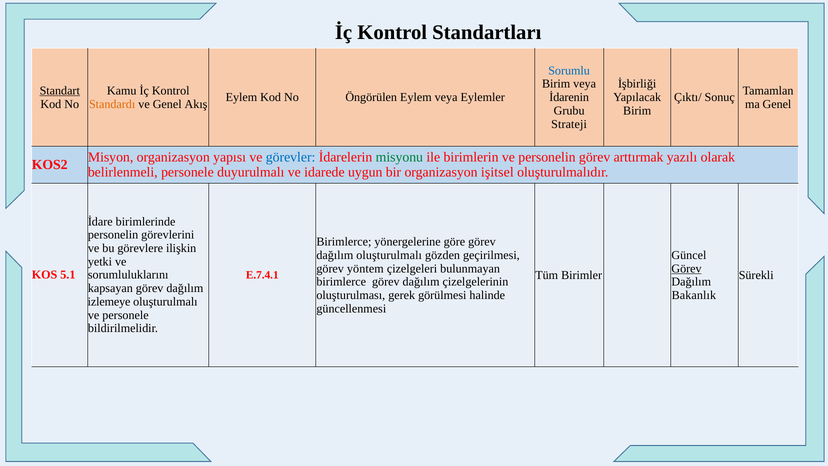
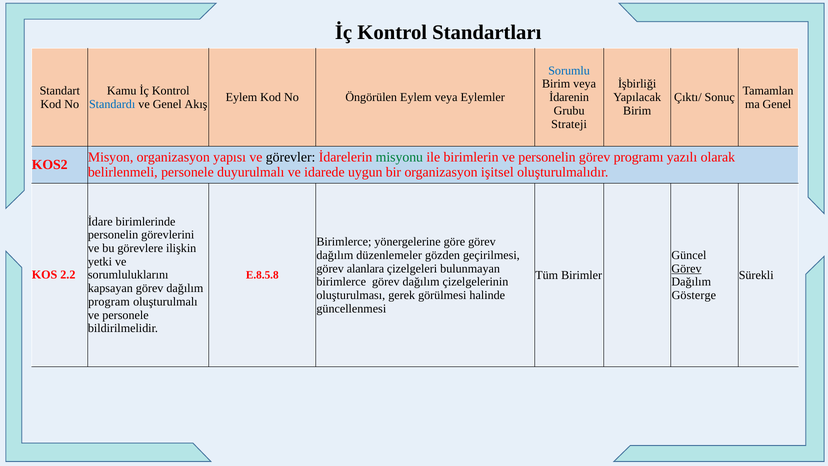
Standart underline: present -> none
Standardı colour: orange -> blue
görevler colour: blue -> black
arttırmak: arttırmak -> programı
dağılım oluşturulmalı: oluşturulmalı -> düzenlemeler
yöntem: yöntem -> alanlara
5.1: 5.1 -> 2.2
E.7.4.1: E.7.4.1 -> E.8.5.8
Bakanlık: Bakanlık -> Gösterge
izlemeye: izlemeye -> program
